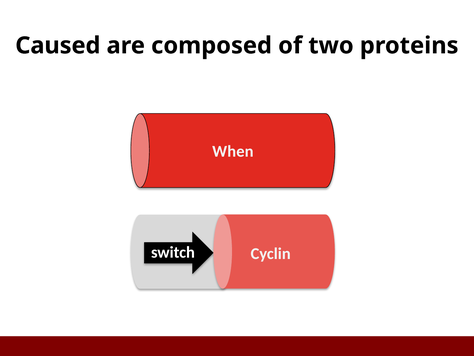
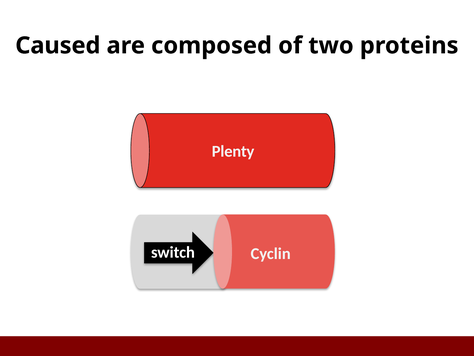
When: When -> Plenty
